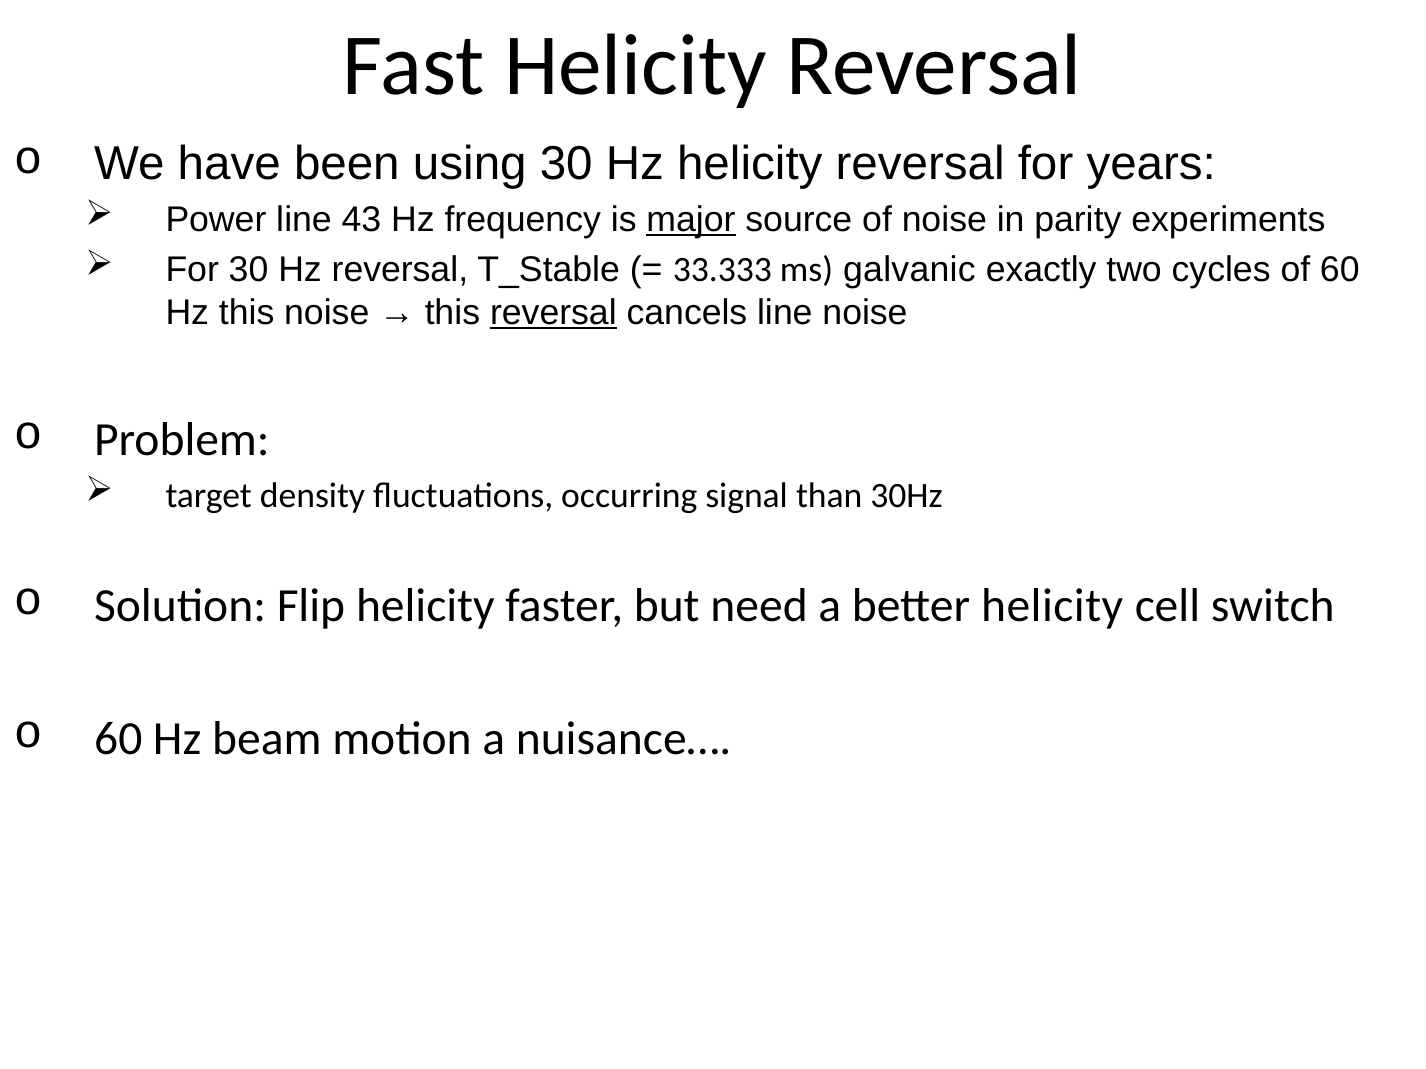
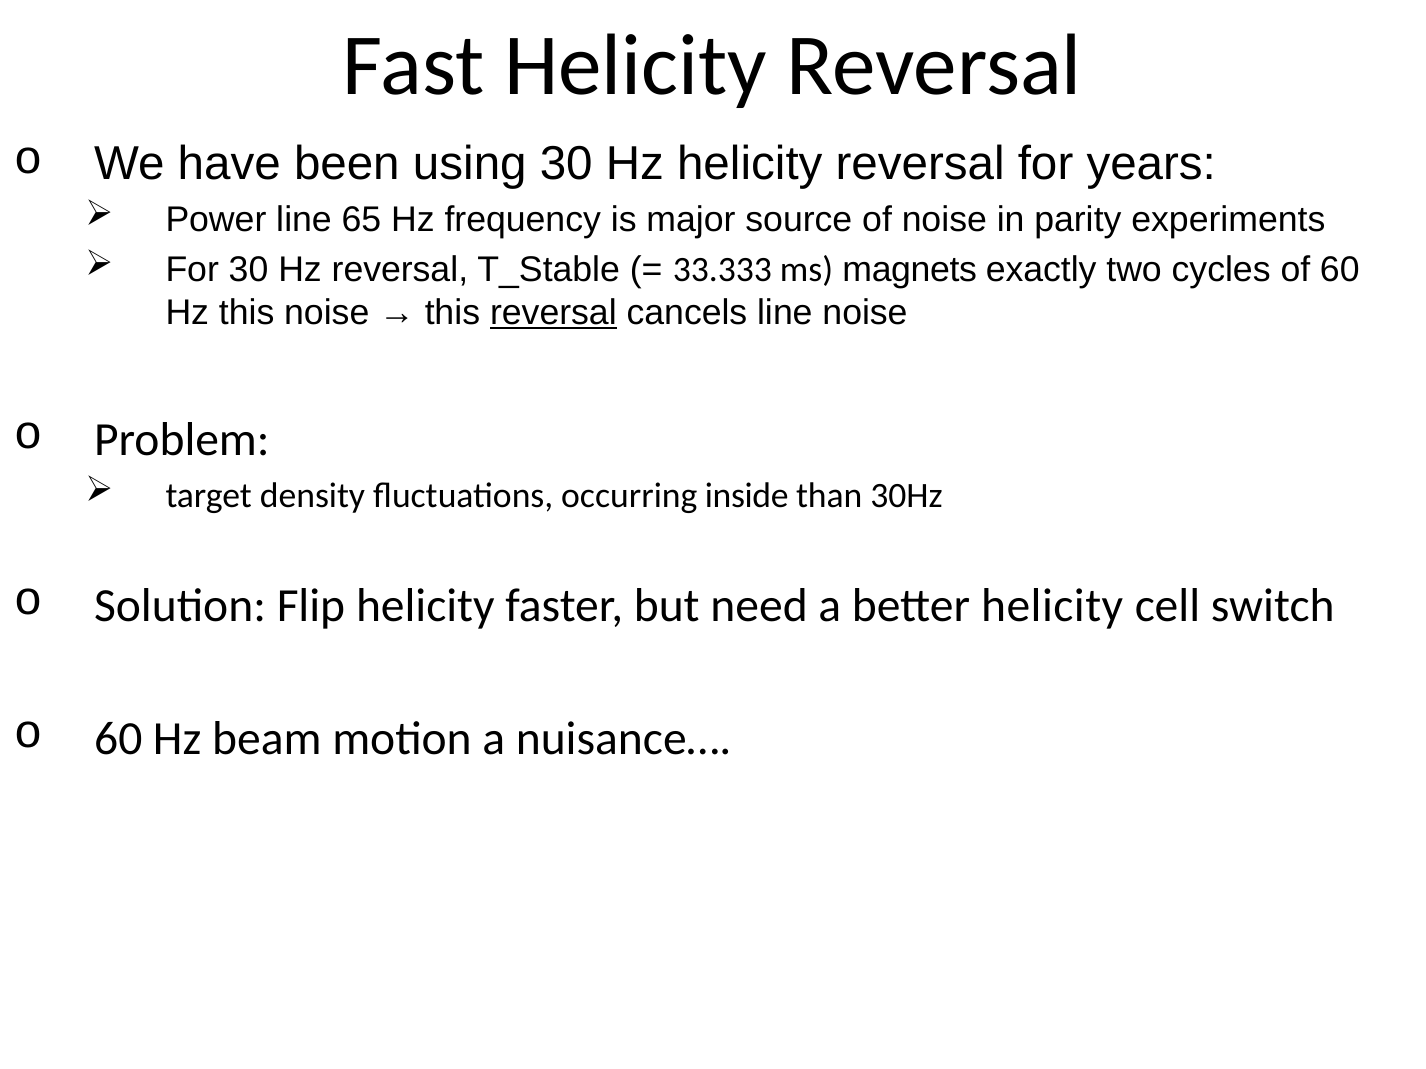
43: 43 -> 65
major underline: present -> none
galvanic: galvanic -> magnets
signal: signal -> inside
